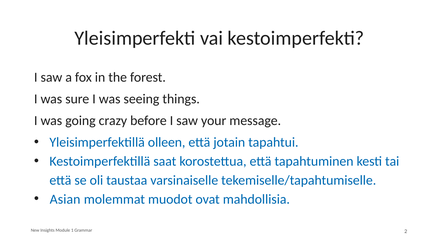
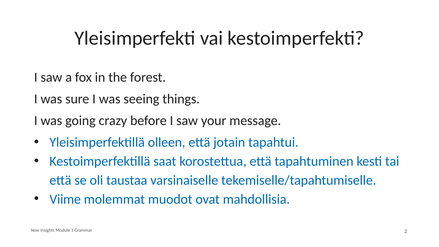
Asian: Asian -> Viime
